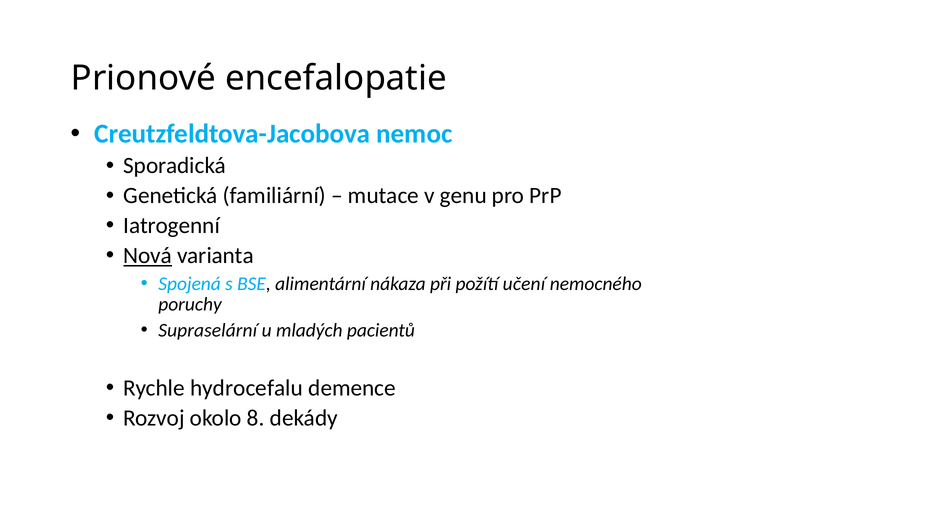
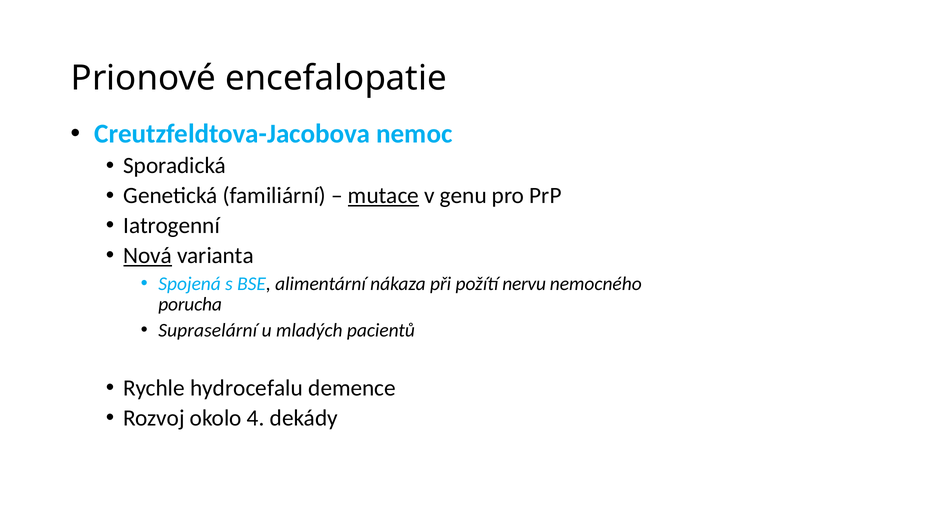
mutace underline: none -> present
učení: učení -> nervu
poruchy: poruchy -> porucha
8: 8 -> 4
